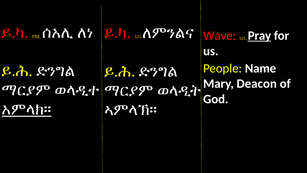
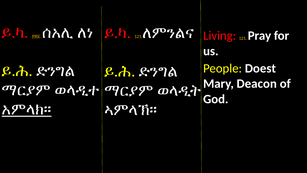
Wave: Wave -> Living
Pray underline: present -> none
Name: Name -> Doest
